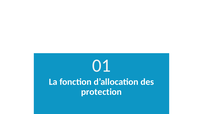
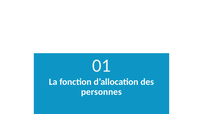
protection: protection -> personnes
